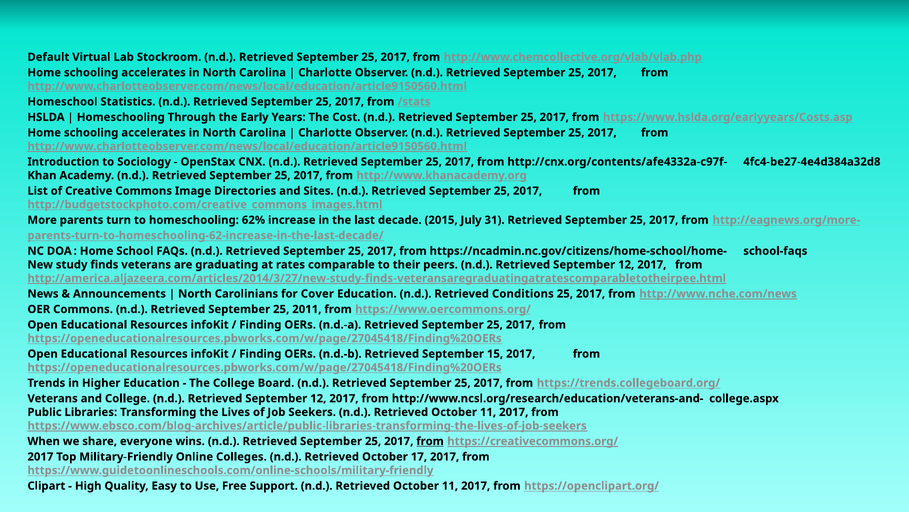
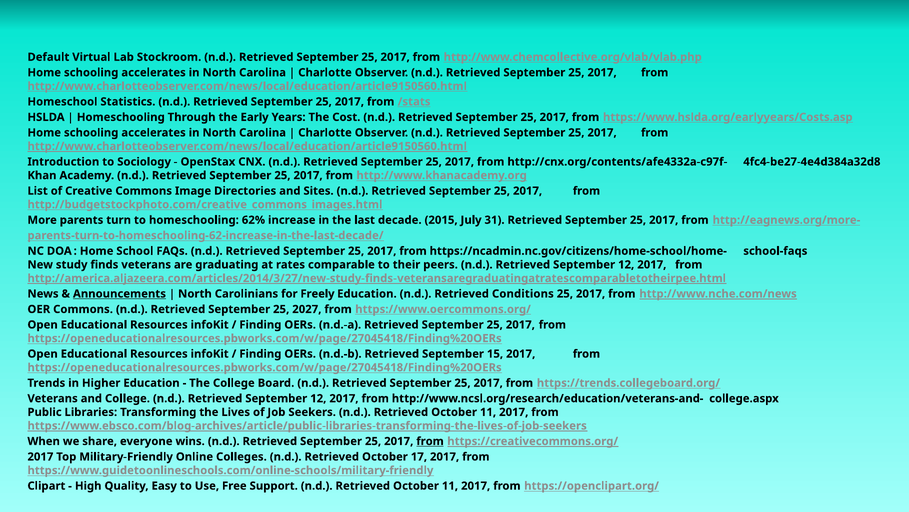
Announcements underline: none -> present
Cover: Cover -> Freely
2011: 2011 -> 2027
